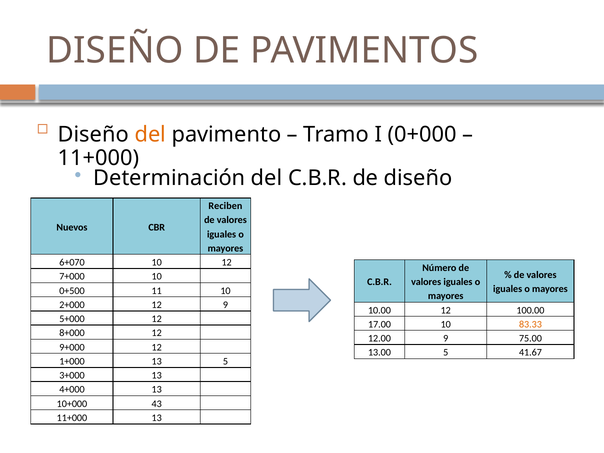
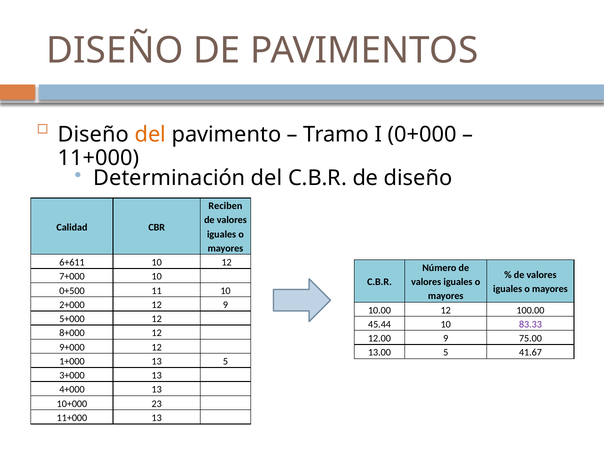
Nuevos: Nuevos -> Calidad
6+070: 6+070 -> 6+611
17.00: 17.00 -> 45.44
83.33 colour: orange -> purple
43: 43 -> 23
